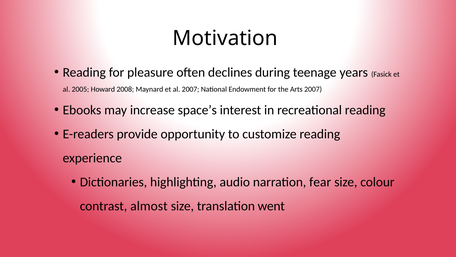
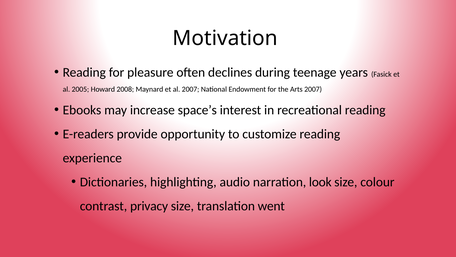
fear: fear -> look
almost: almost -> privacy
